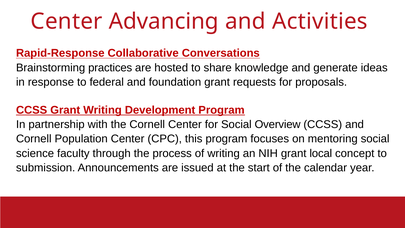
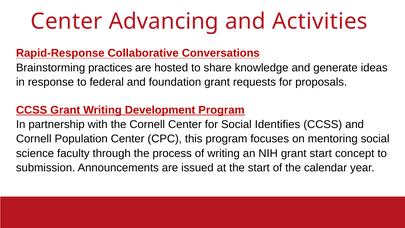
Overview: Overview -> Identifies
grant local: local -> start
